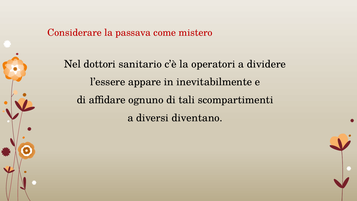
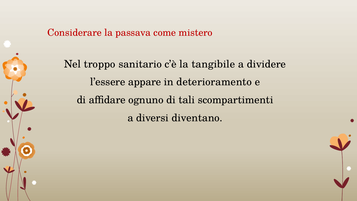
dottori: dottori -> troppo
operatori: operatori -> tangibile
inevitabilmente: inevitabilmente -> deterioramento
